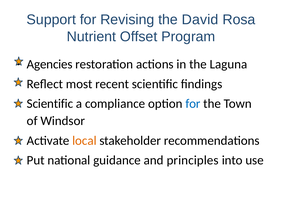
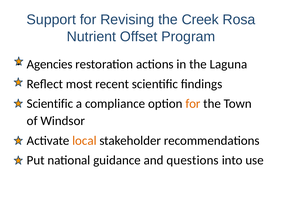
David: David -> Creek
for at (193, 103) colour: blue -> orange
principles: principles -> questions
